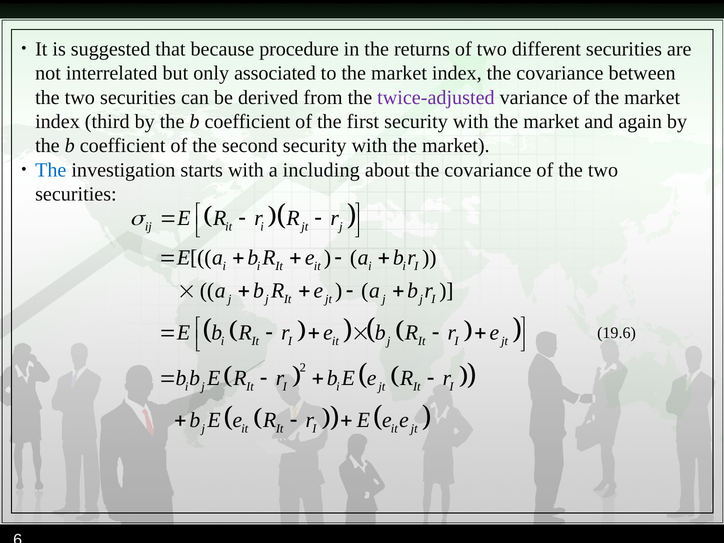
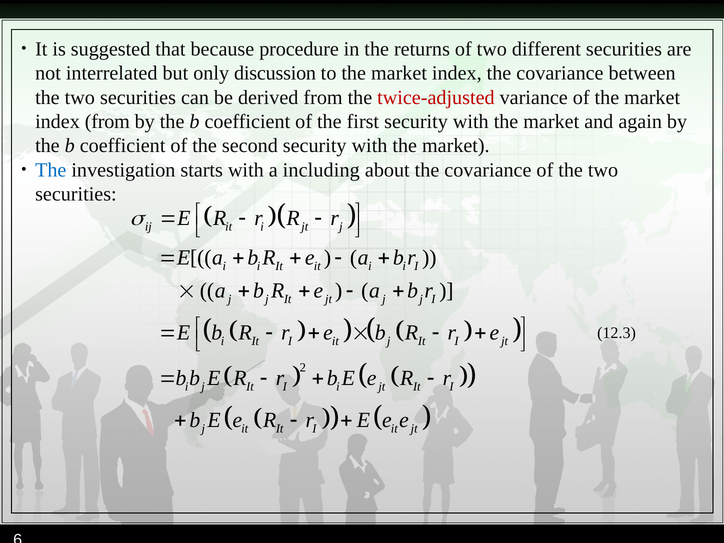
associated: associated -> discussion
twice-adjusted colour: purple -> red
index third: third -> from
19.6: 19.6 -> 12.3
